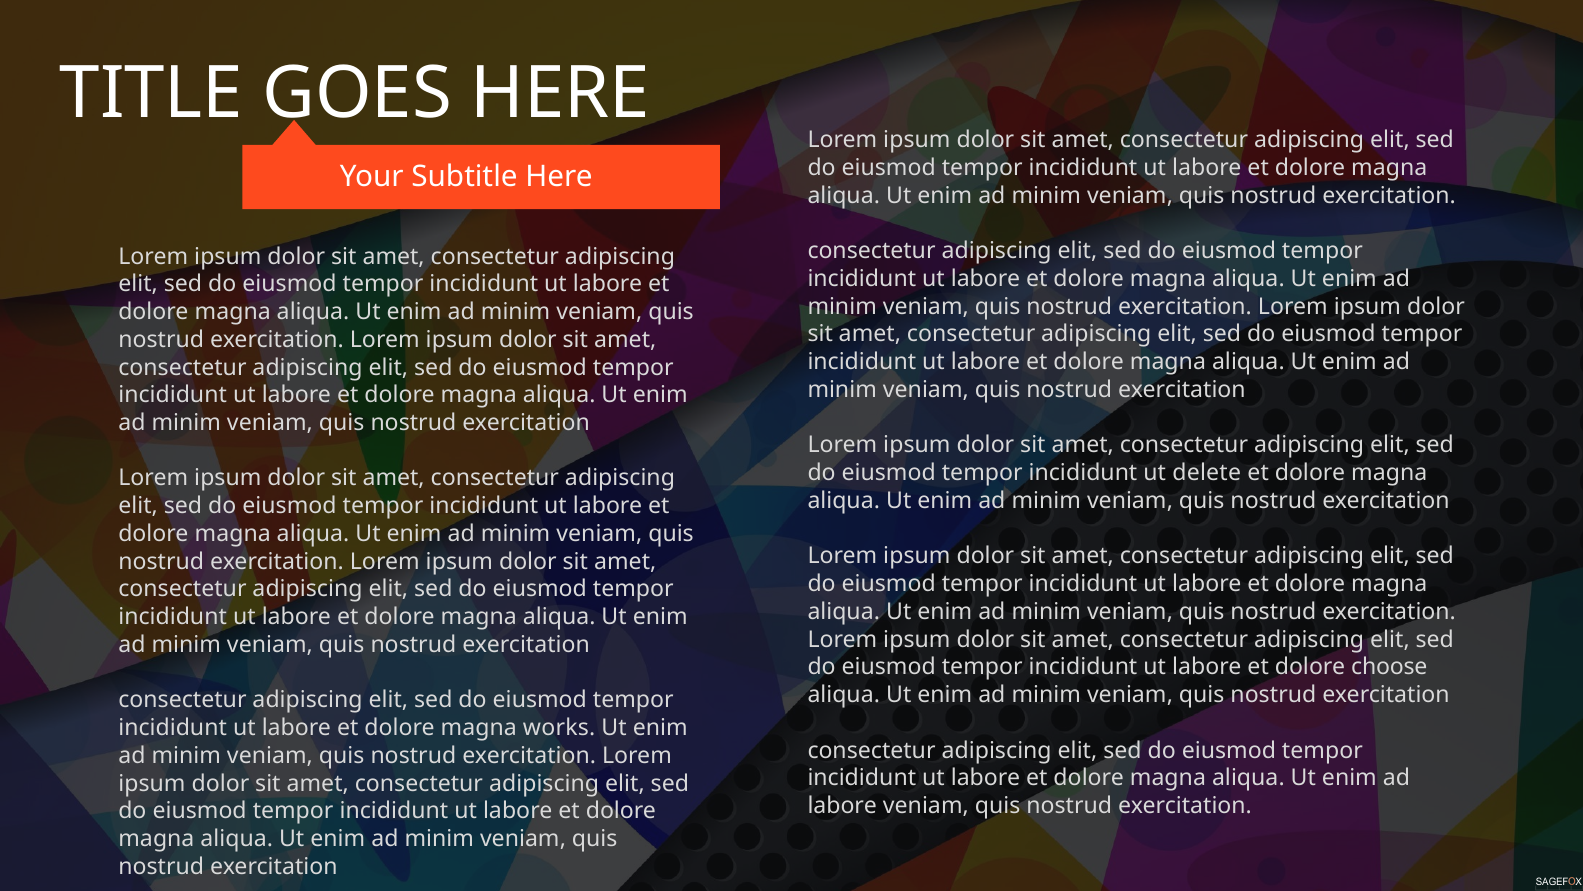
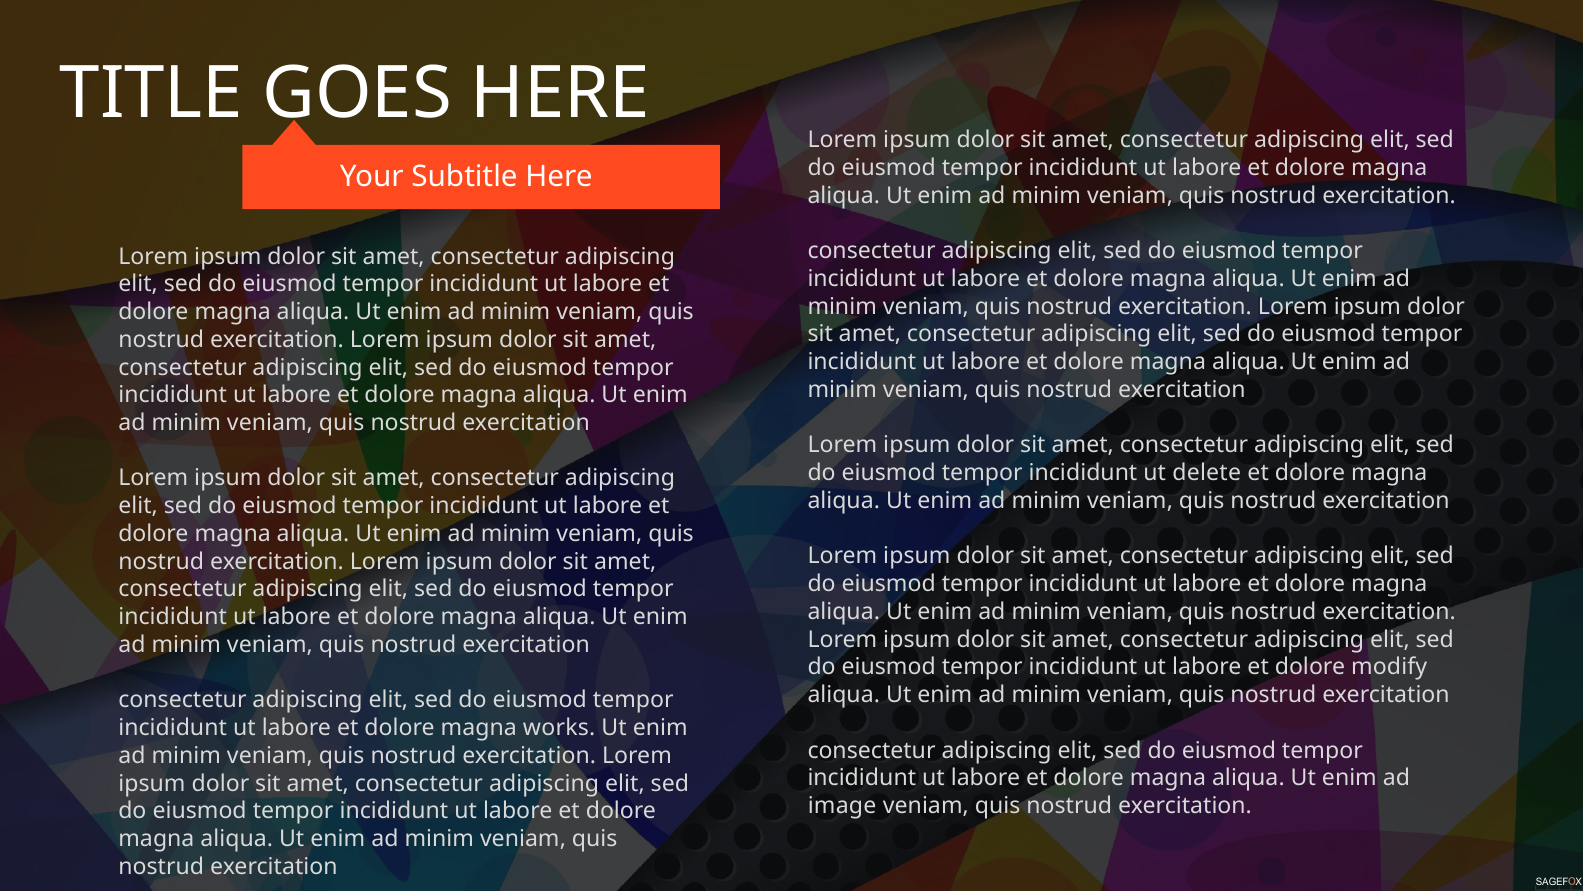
choose: choose -> modify
labore at (842, 805): labore -> image
